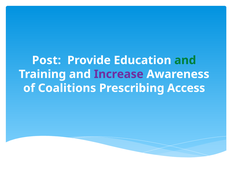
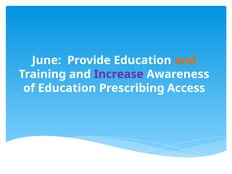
Post: Post -> June
and at (185, 60) colour: green -> orange
of Coalitions: Coalitions -> Education
